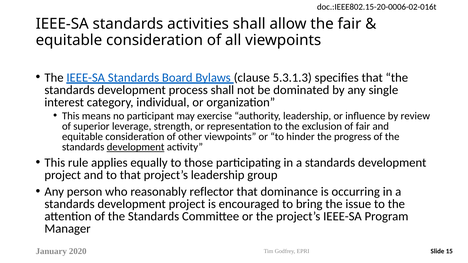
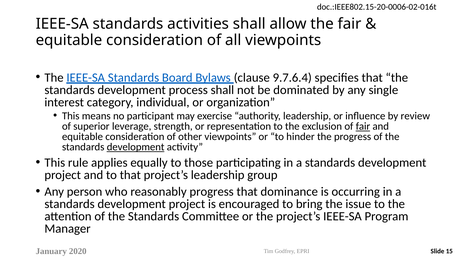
5.3.1.3: 5.3.1.3 -> 9.7.6.4
fair at (363, 126) underline: none -> present
reasonably reflector: reflector -> progress
